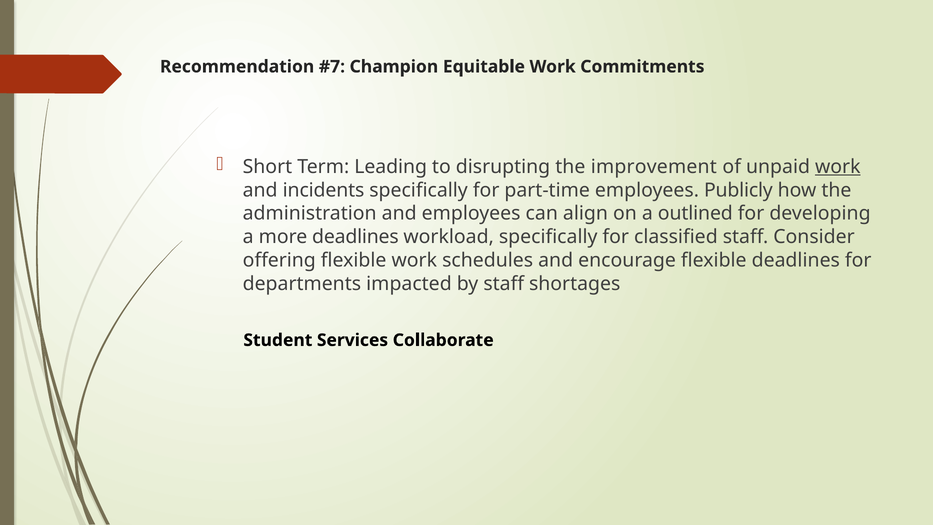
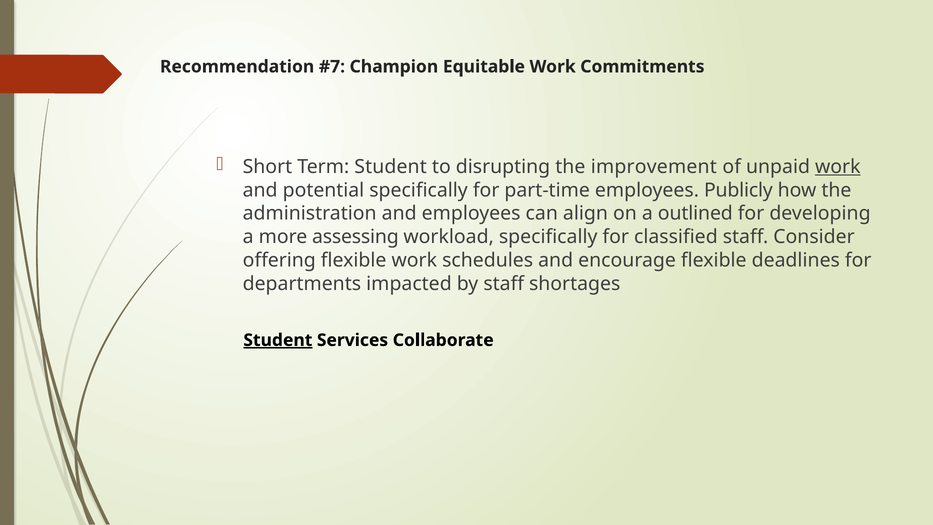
Term Leading: Leading -> Student
incidents: incidents -> potential
more deadlines: deadlines -> assessing
Student at (278, 340) underline: none -> present
